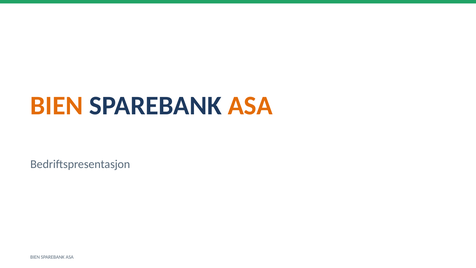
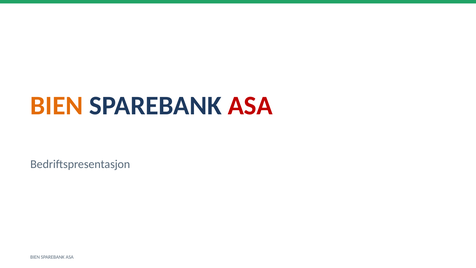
ASA at (250, 106) colour: orange -> red
